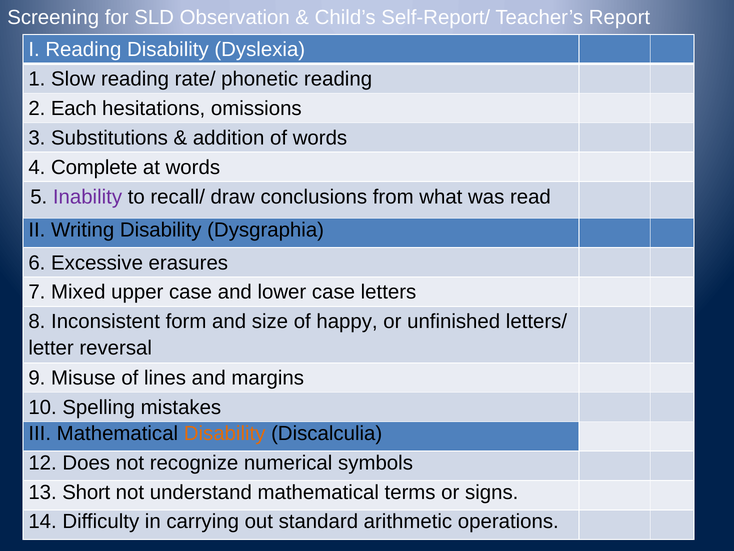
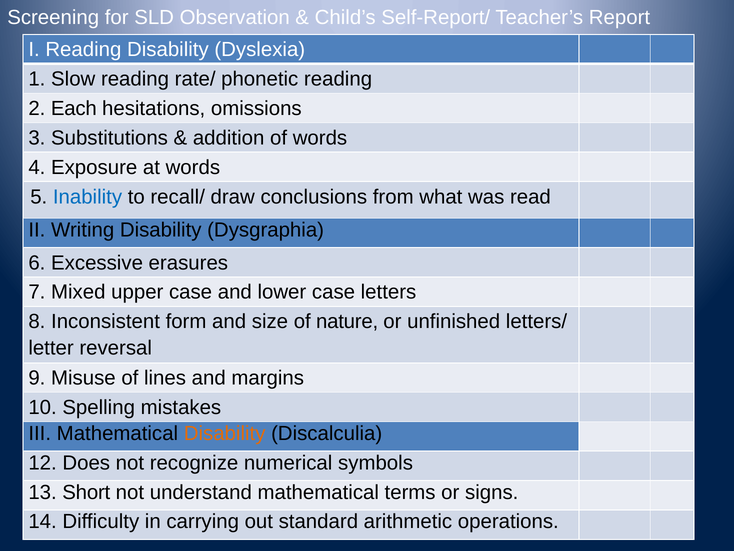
Complete: Complete -> Exposure
Inability colour: purple -> blue
happy: happy -> nature
